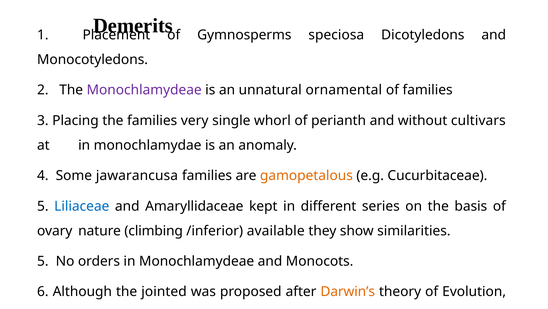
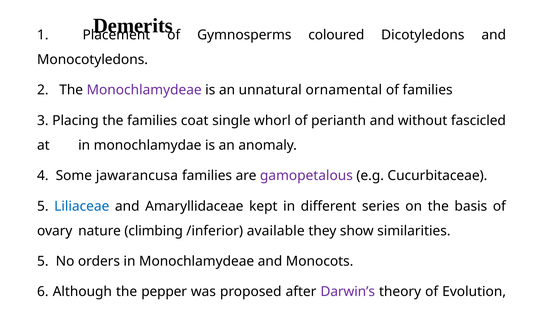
speciosa: speciosa -> coloured
very: very -> coat
cultivars: cultivars -> fascicled
gamopetalous colour: orange -> purple
jointed: jointed -> pepper
Darwin’s colour: orange -> purple
